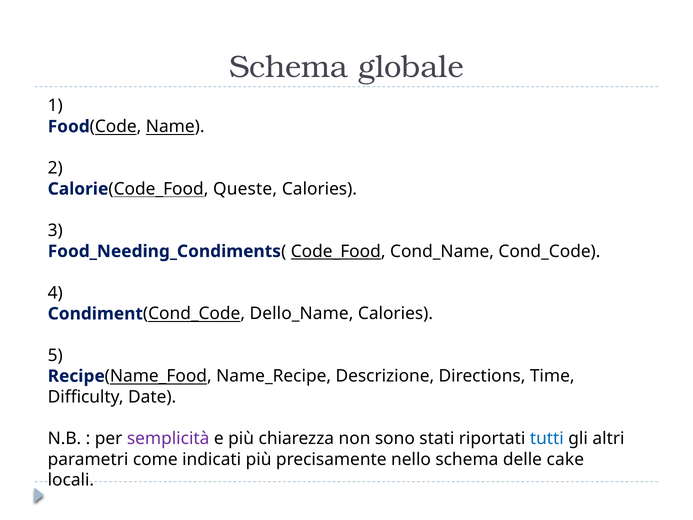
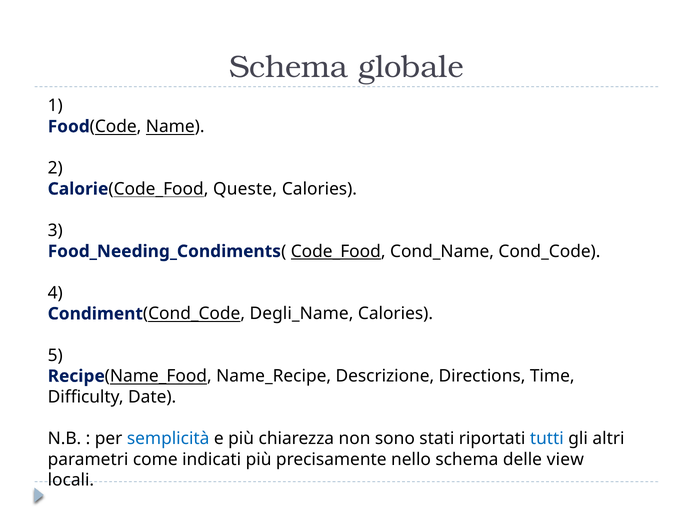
Dello_Name: Dello_Name -> Degli_Name
semplicità colour: purple -> blue
cake: cake -> view
